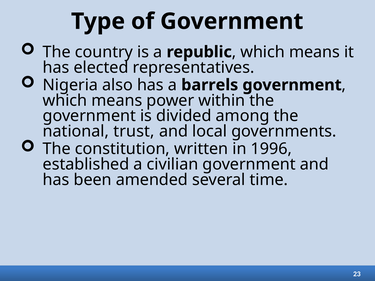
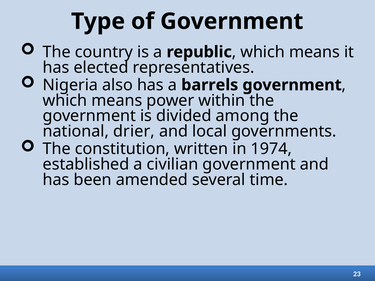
trust: trust -> drier
1996: 1996 -> 1974
